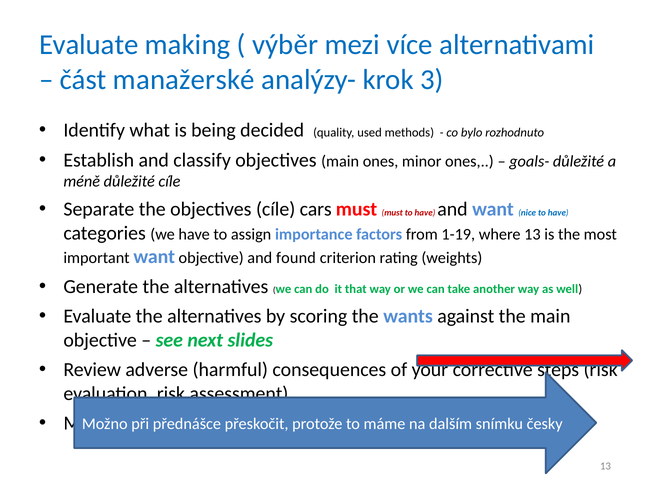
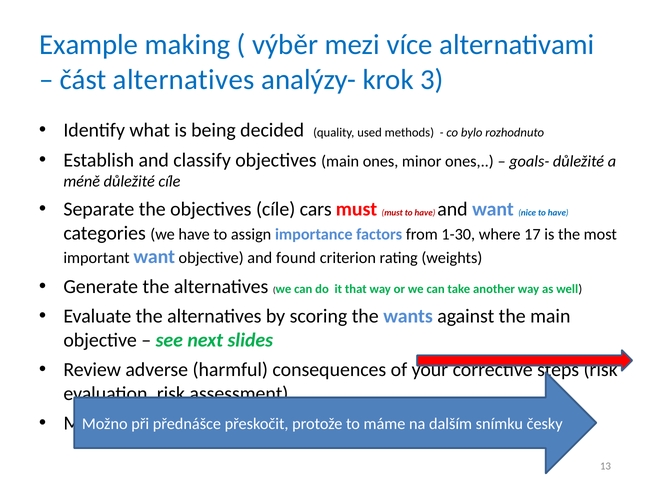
Evaluate at (89, 45): Evaluate -> Example
část manažerské: manažerské -> alternatives
1-19: 1-19 -> 1-30
where 13: 13 -> 17
